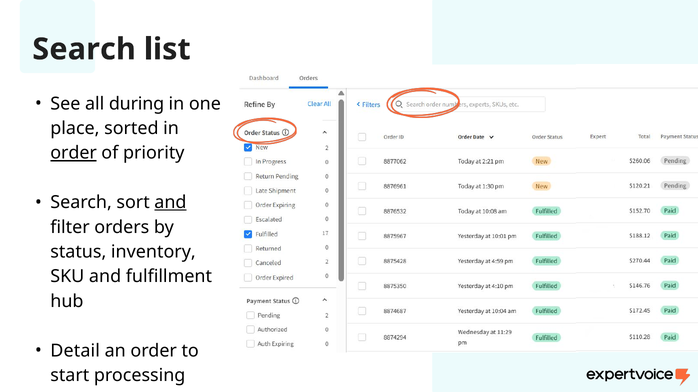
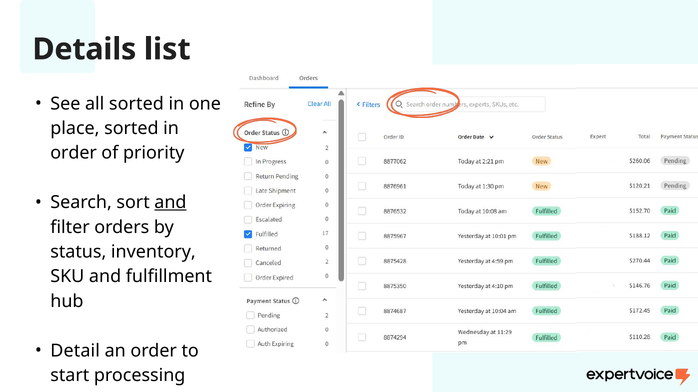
Search at (84, 49): Search -> Details
all during: during -> sorted
order at (74, 153) underline: present -> none
